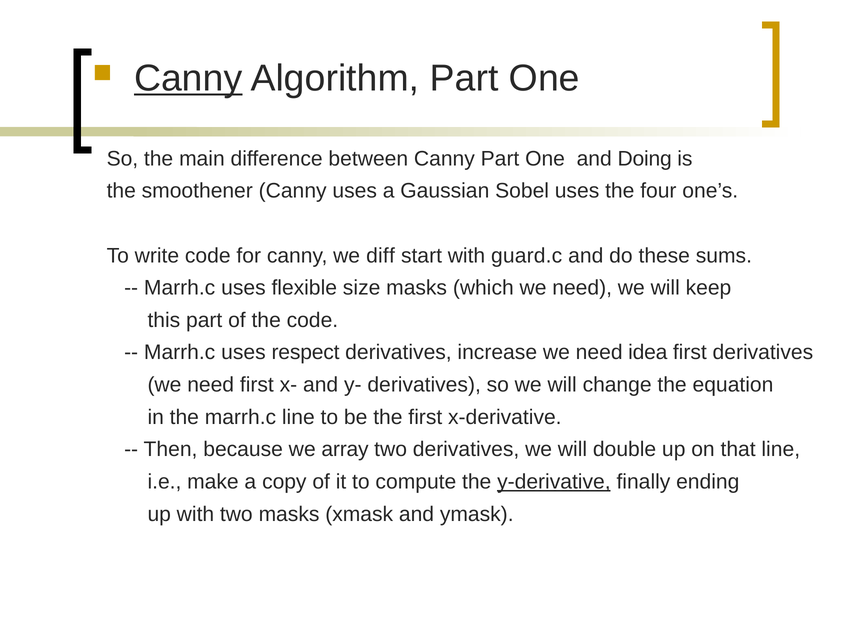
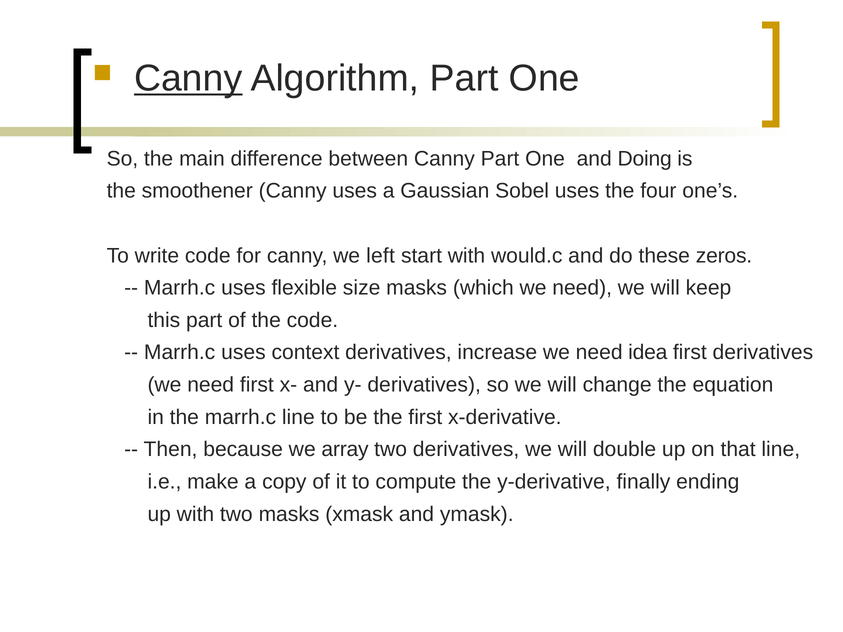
diff: diff -> left
guard.c: guard.c -> would.c
sums: sums -> zeros
respect: respect -> context
y-derivative underline: present -> none
